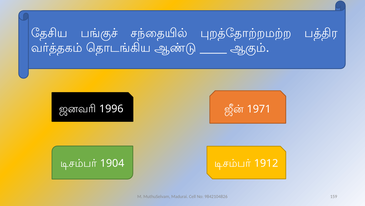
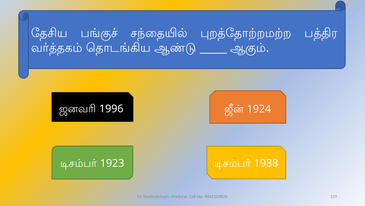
1971: 1971 -> 1924
1904: 1904 -> 1923
1912: 1912 -> 1988
